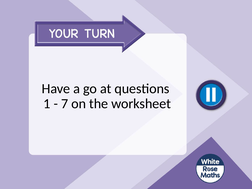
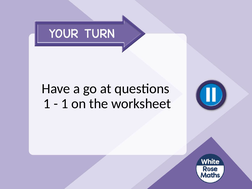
7 at (65, 104): 7 -> 1
